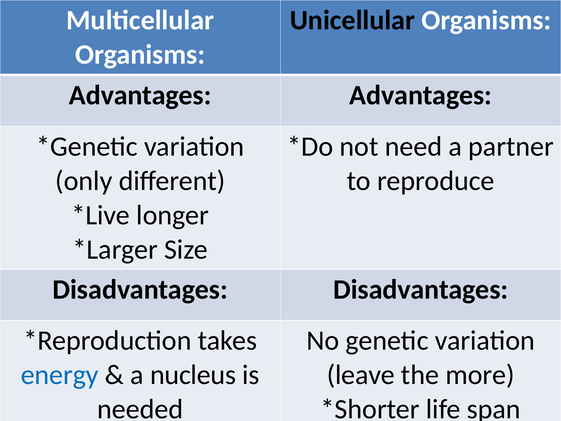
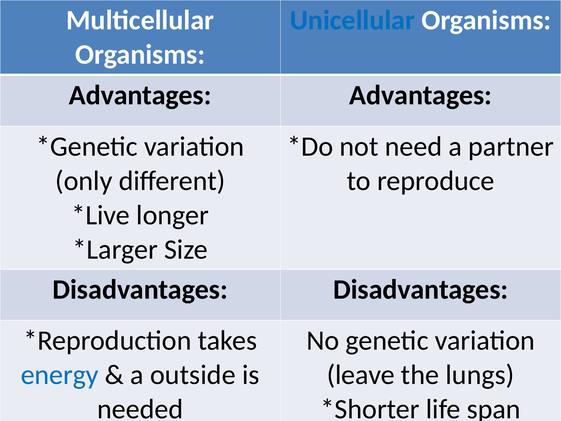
Unicellular colour: black -> blue
nucleus: nucleus -> outside
more: more -> lungs
